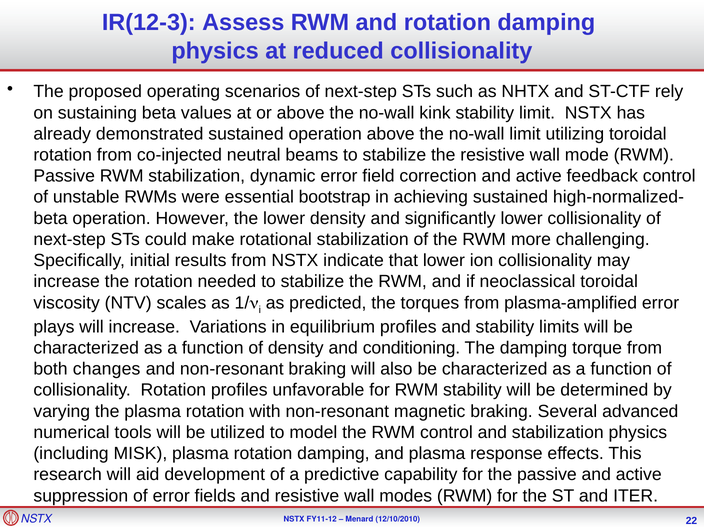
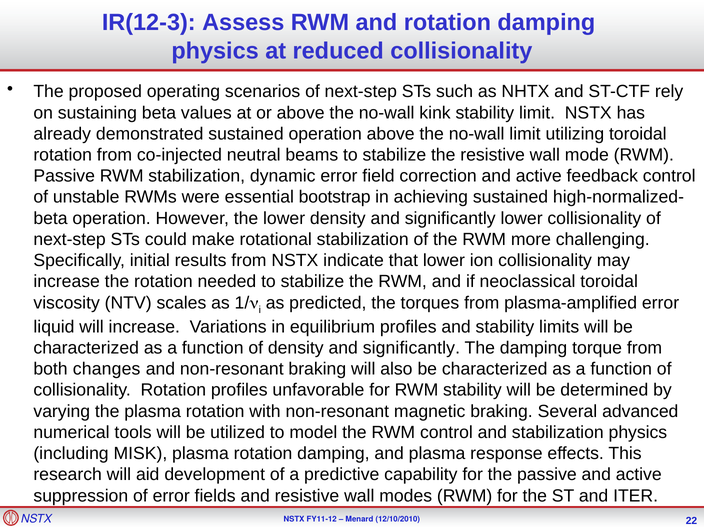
plays: plays -> liquid
of density and conditioning: conditioning -> significantly
